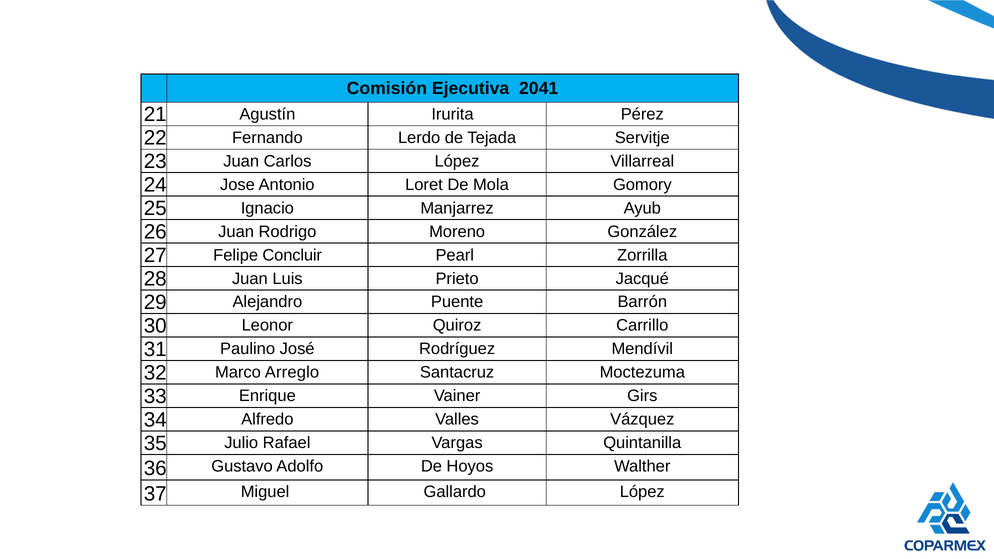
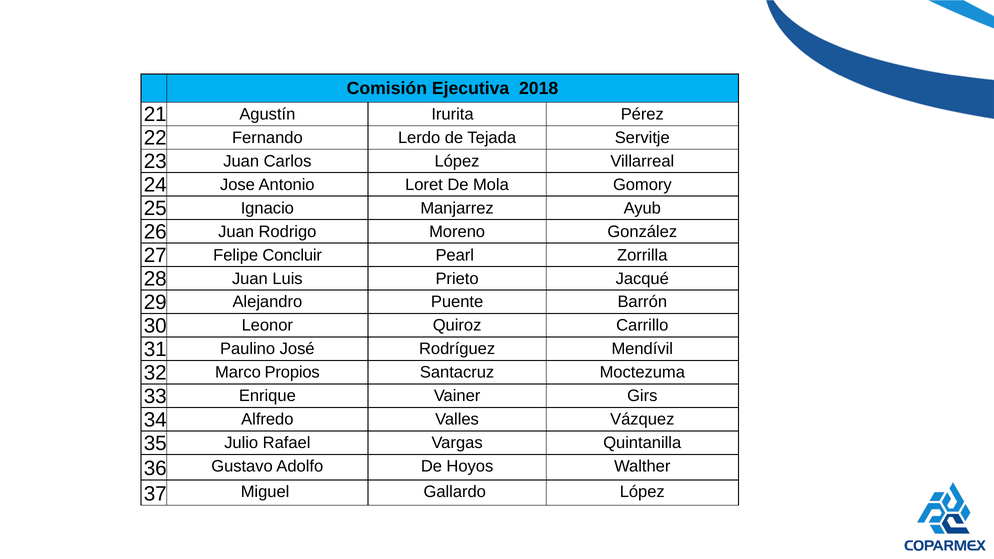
2041: 2041 -> 2018
Arreglo: Arreglo -> Propios
